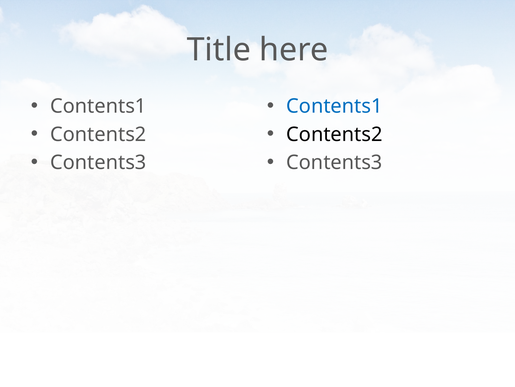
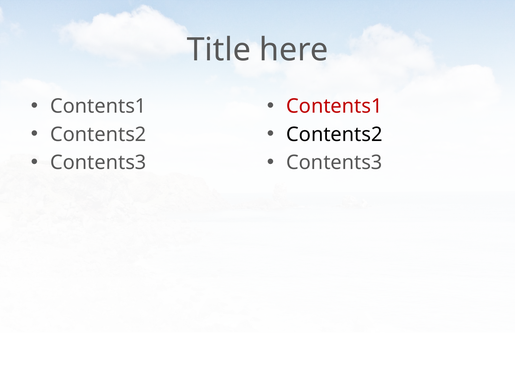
Contents1 at (334, 106) colour: blue -> red
